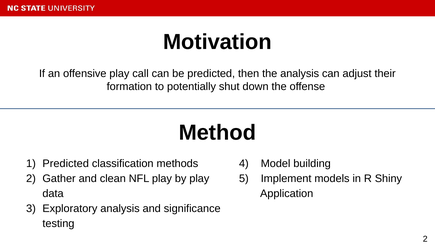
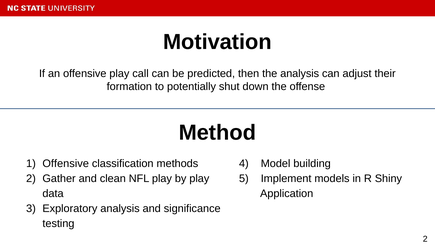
Predicted at (66, 163): Predicted -> Offensive
